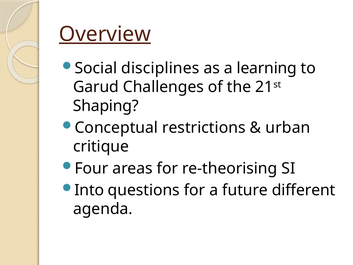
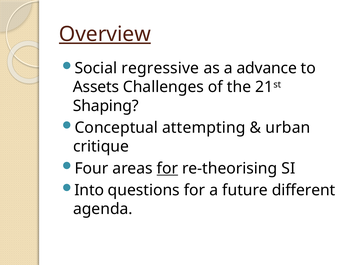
disciplines: disciplines -> regressive
learning: learning -> advance
Garud: Garud -> Assets
restrictions: restrictions -> attempting
for at (167, 168) underline: none -> present
